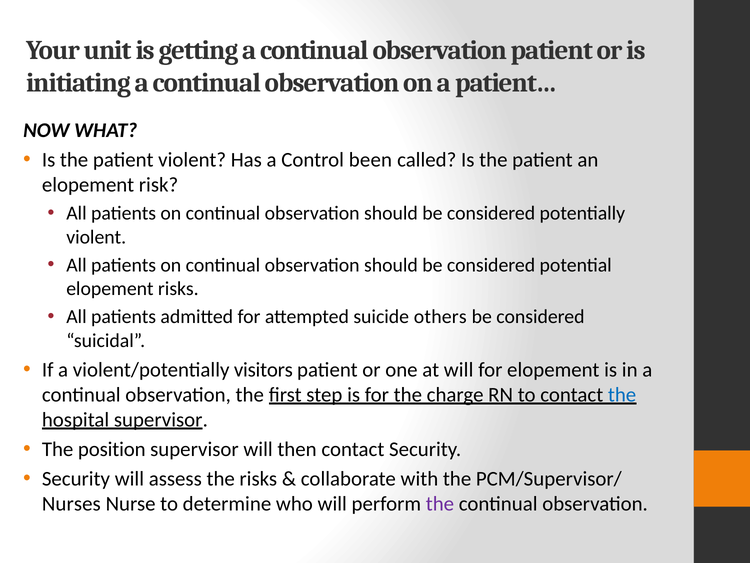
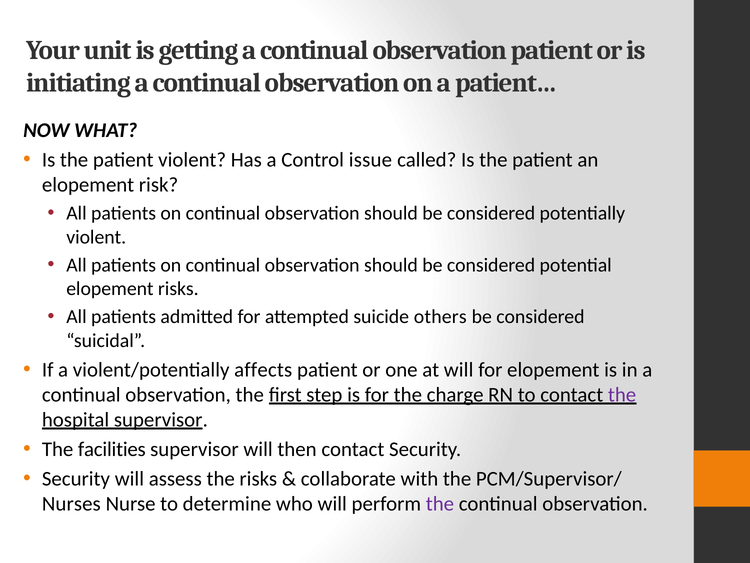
been: been -> issue
visitors: visitors -> affects
the at (622, 394) colour: blue -> purple
position: position -> facilities
